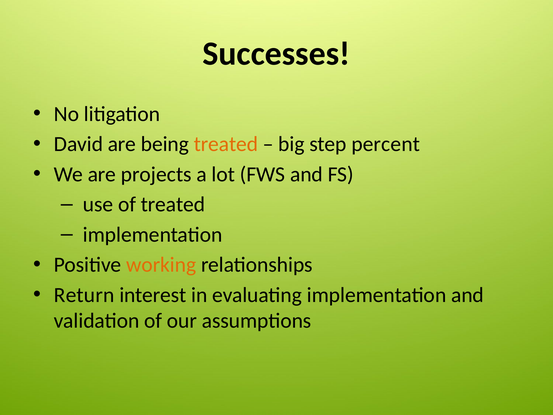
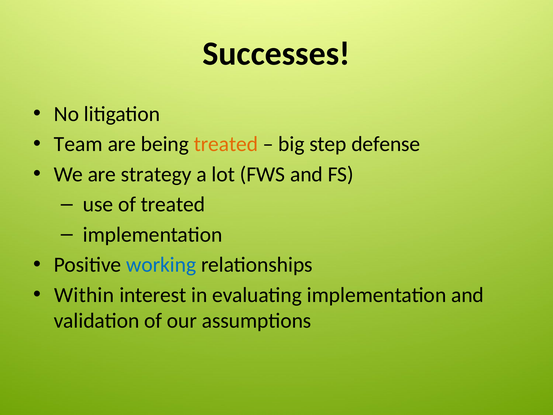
David: David -> Team
percent: percent -> defense
projects: projects -> strategy
working colour: orange -> blue
Return: Return -> Within
